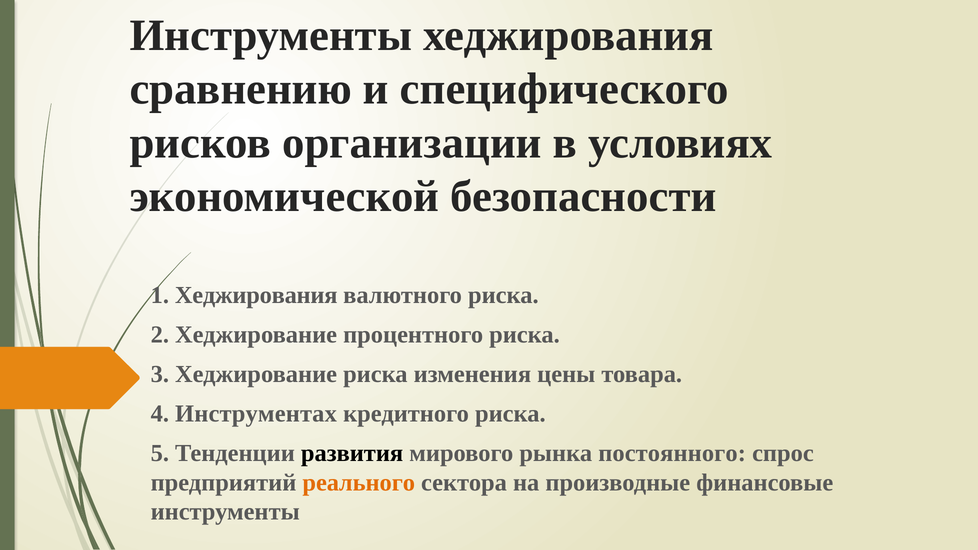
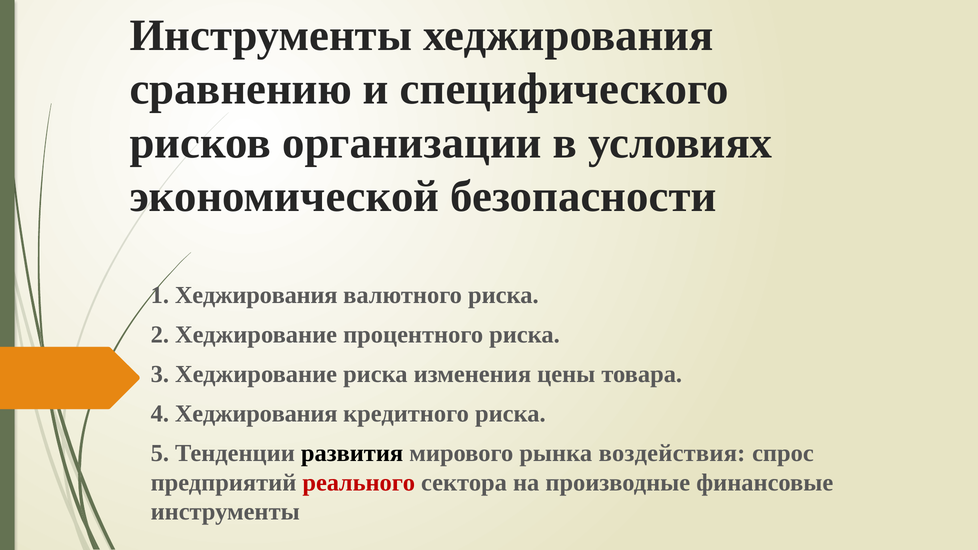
4 Инструментах: Инструментах -> Хеджирования
постоянного: постоянного -> воздействия
реального colour: orange -> red
